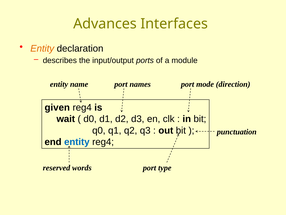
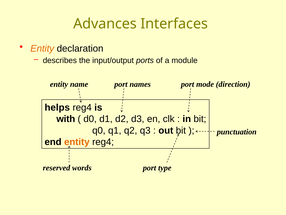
given: given -> helps
wait: wait -> with
entity at (77, 142) colour: blue -> orange
